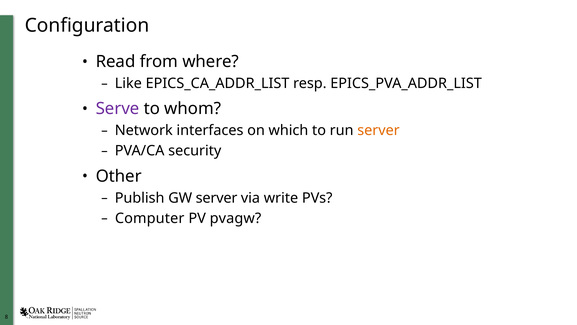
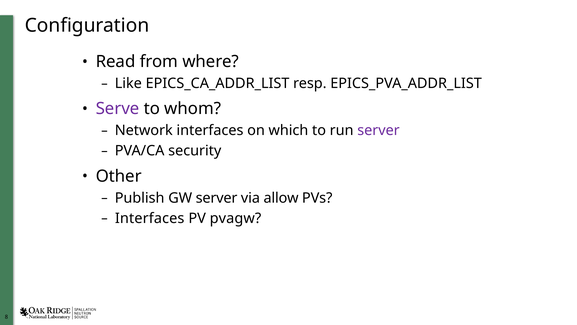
server at (378, 130) colour: orange -> purple
write: write -> allow
Computer at (150, 218): Computer -> Interfaces
